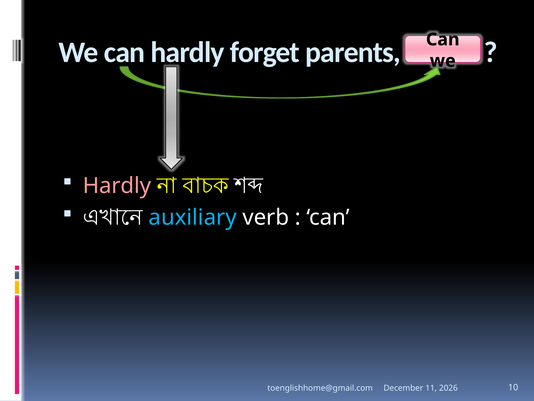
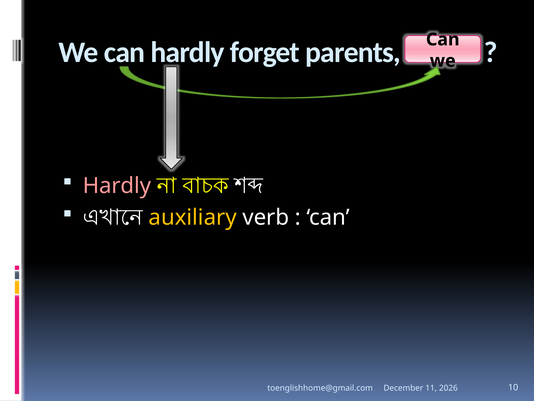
auxiliary colour: light blue -> yellow
